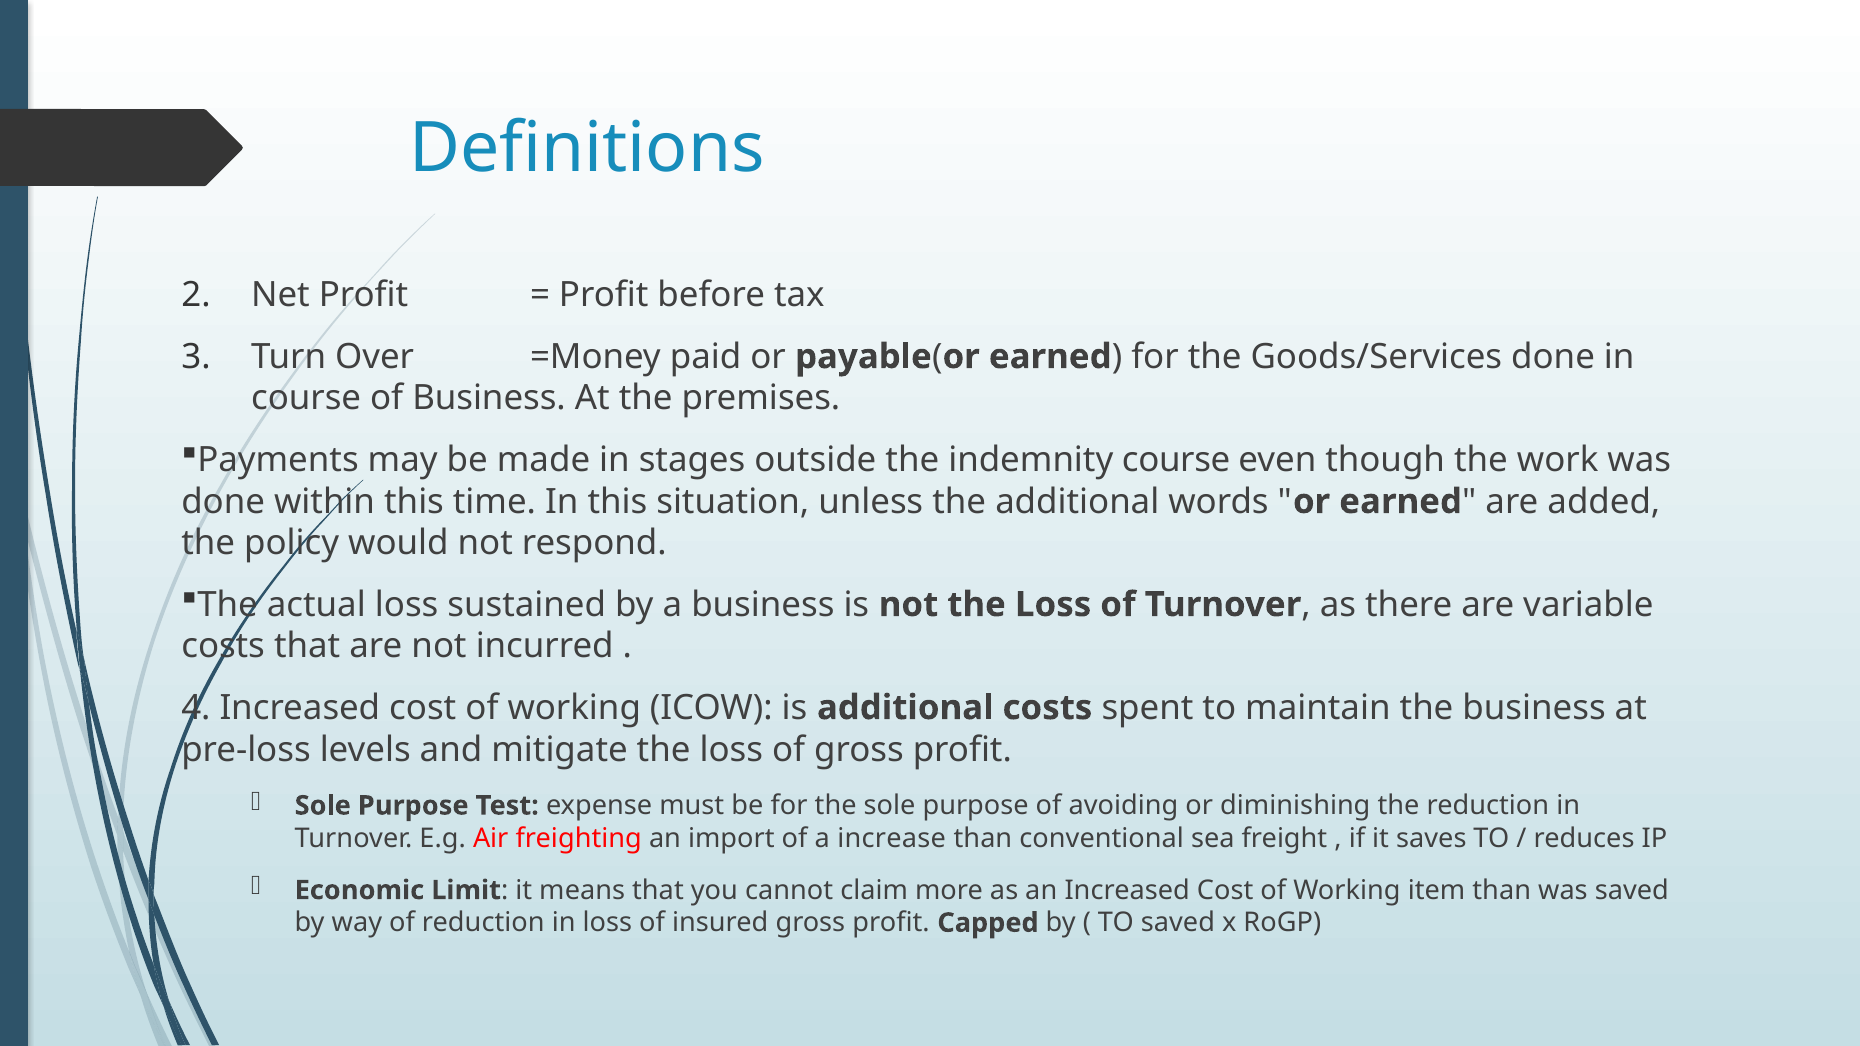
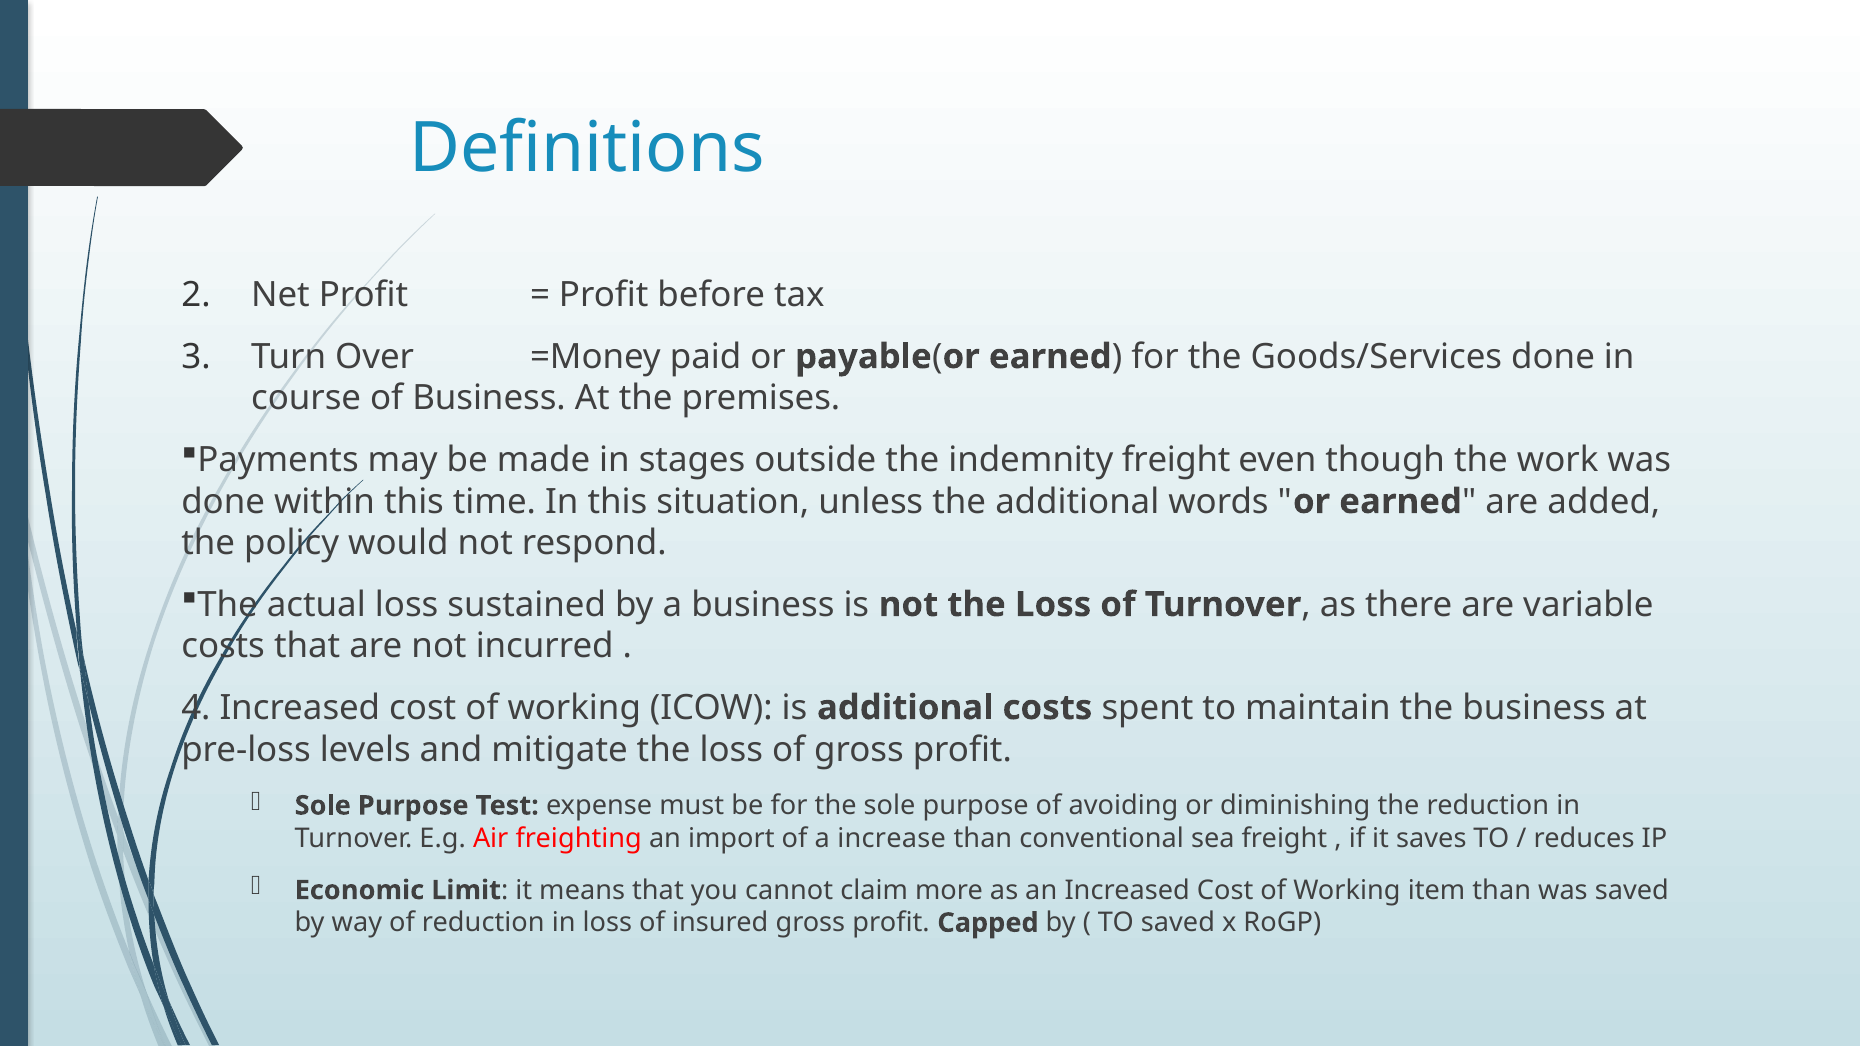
indemnity course: course -> freight
